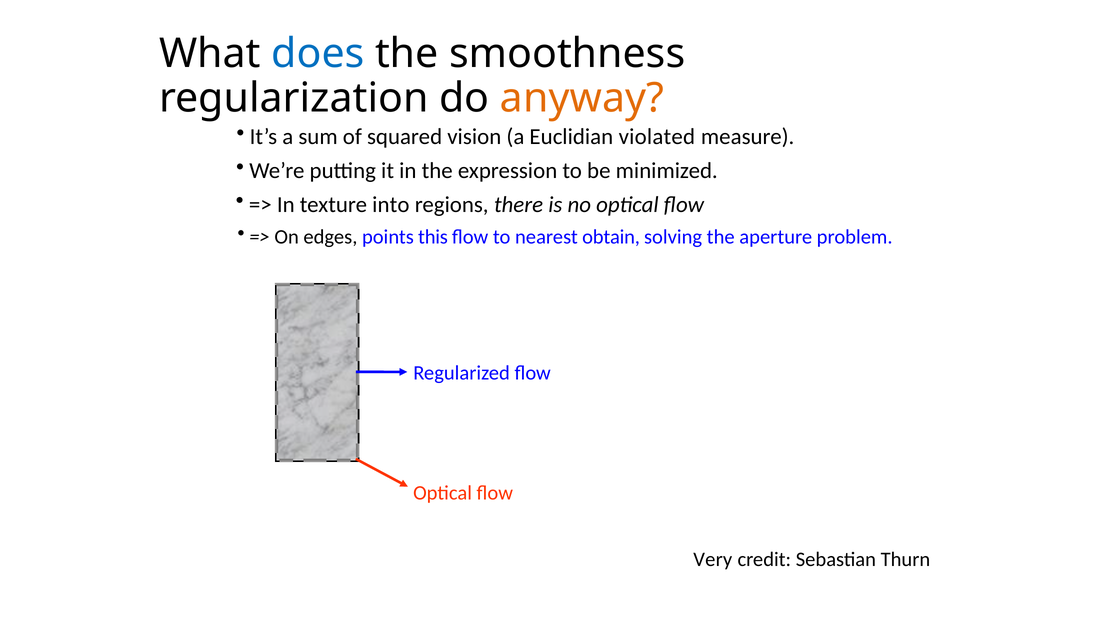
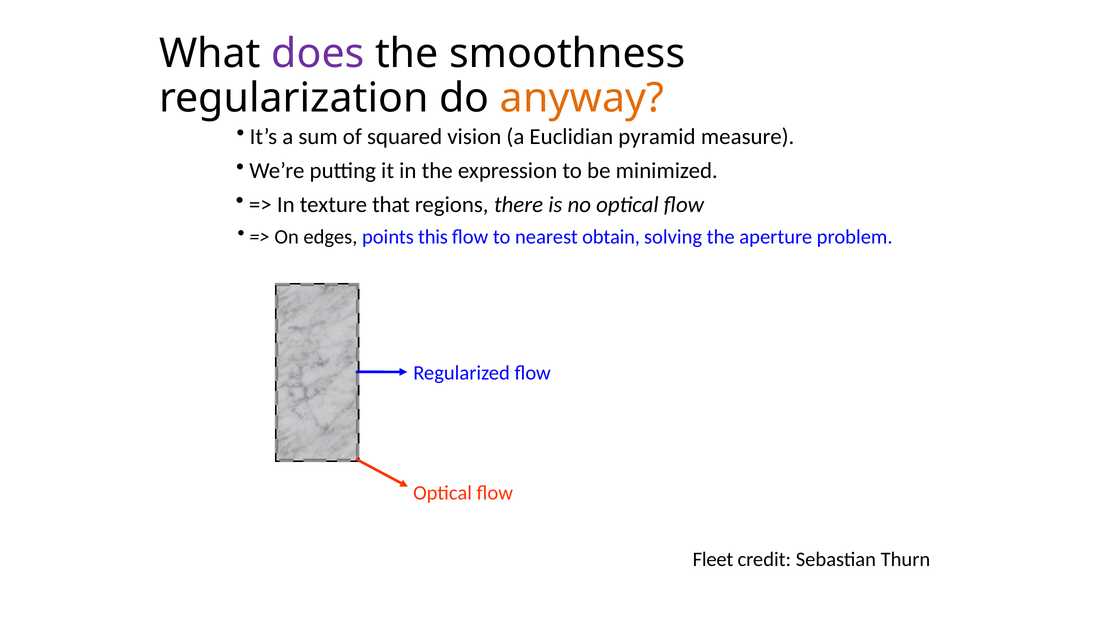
does colour: blue -> purple
violated: violated -> pyramid
into: into -> that
Very: Very -> Fleet
